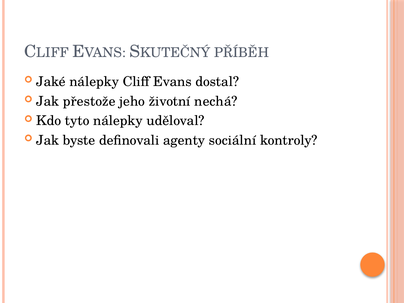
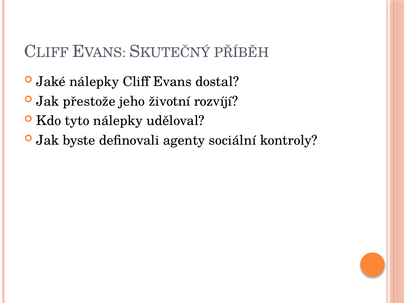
nechá: nechá -> rozvíjí
